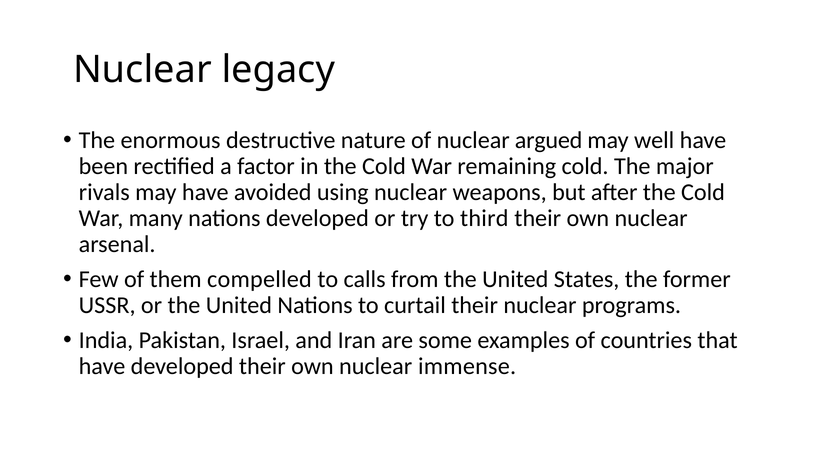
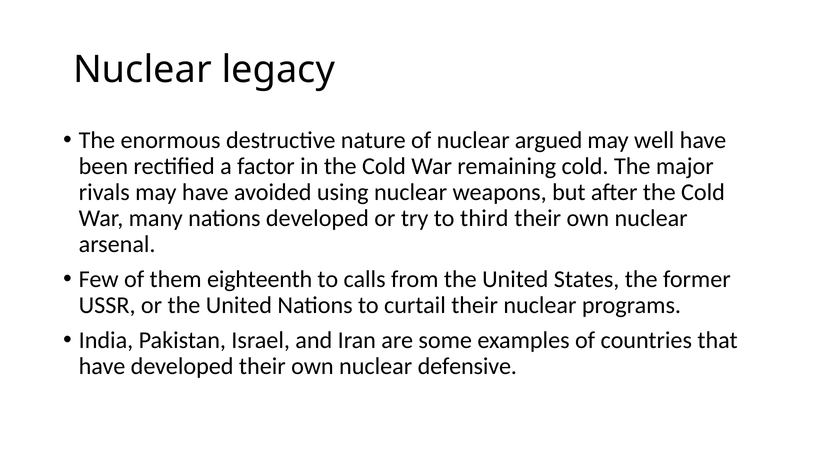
compelled: compelled -> eighteenth
immense: immense -> defensive
